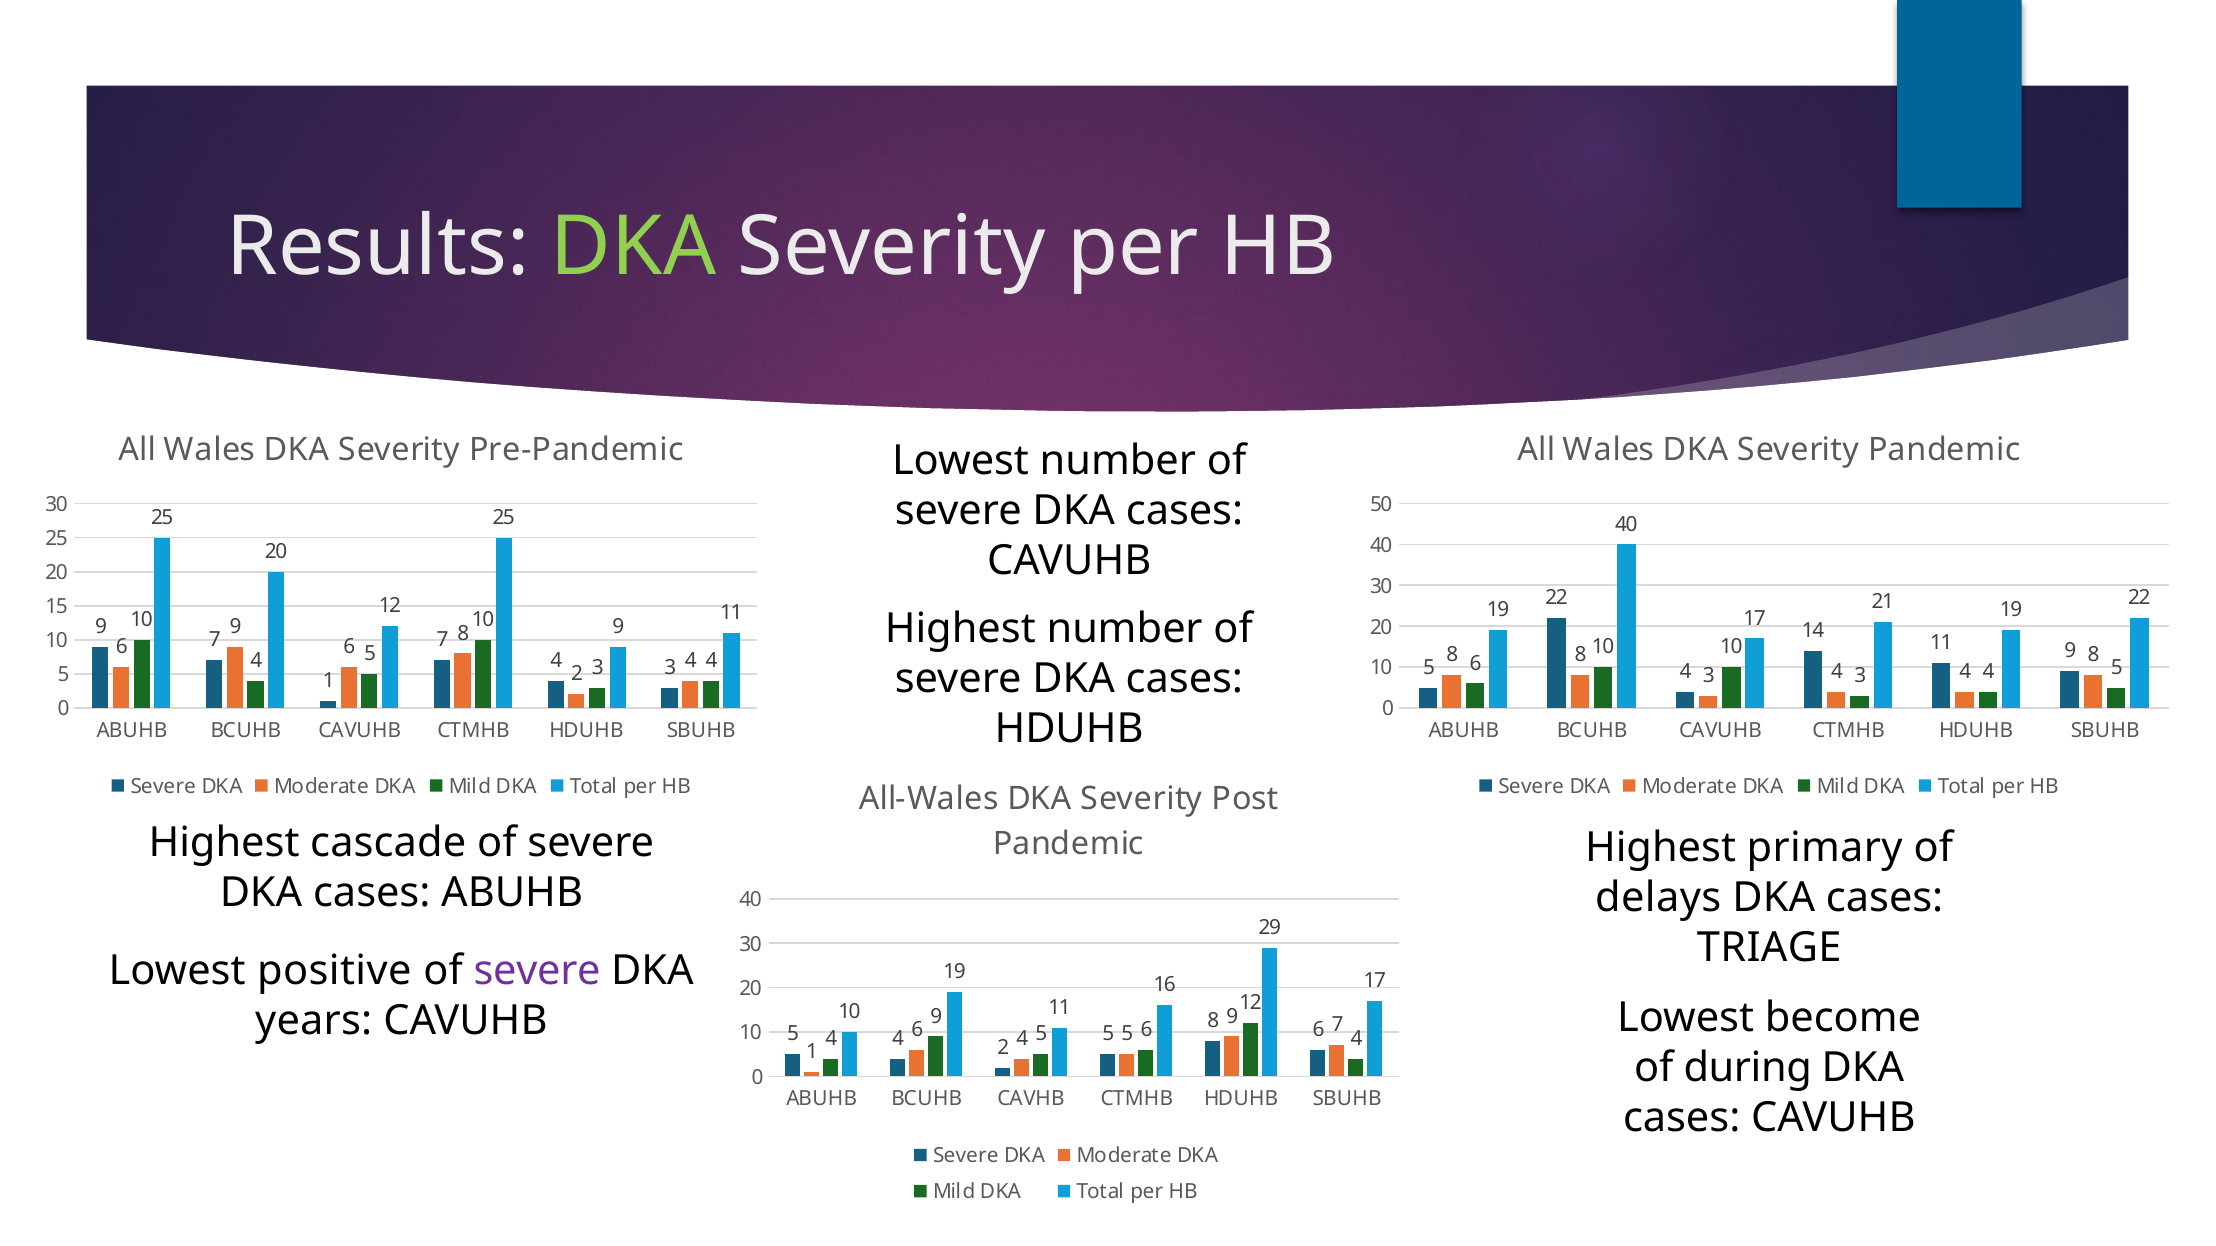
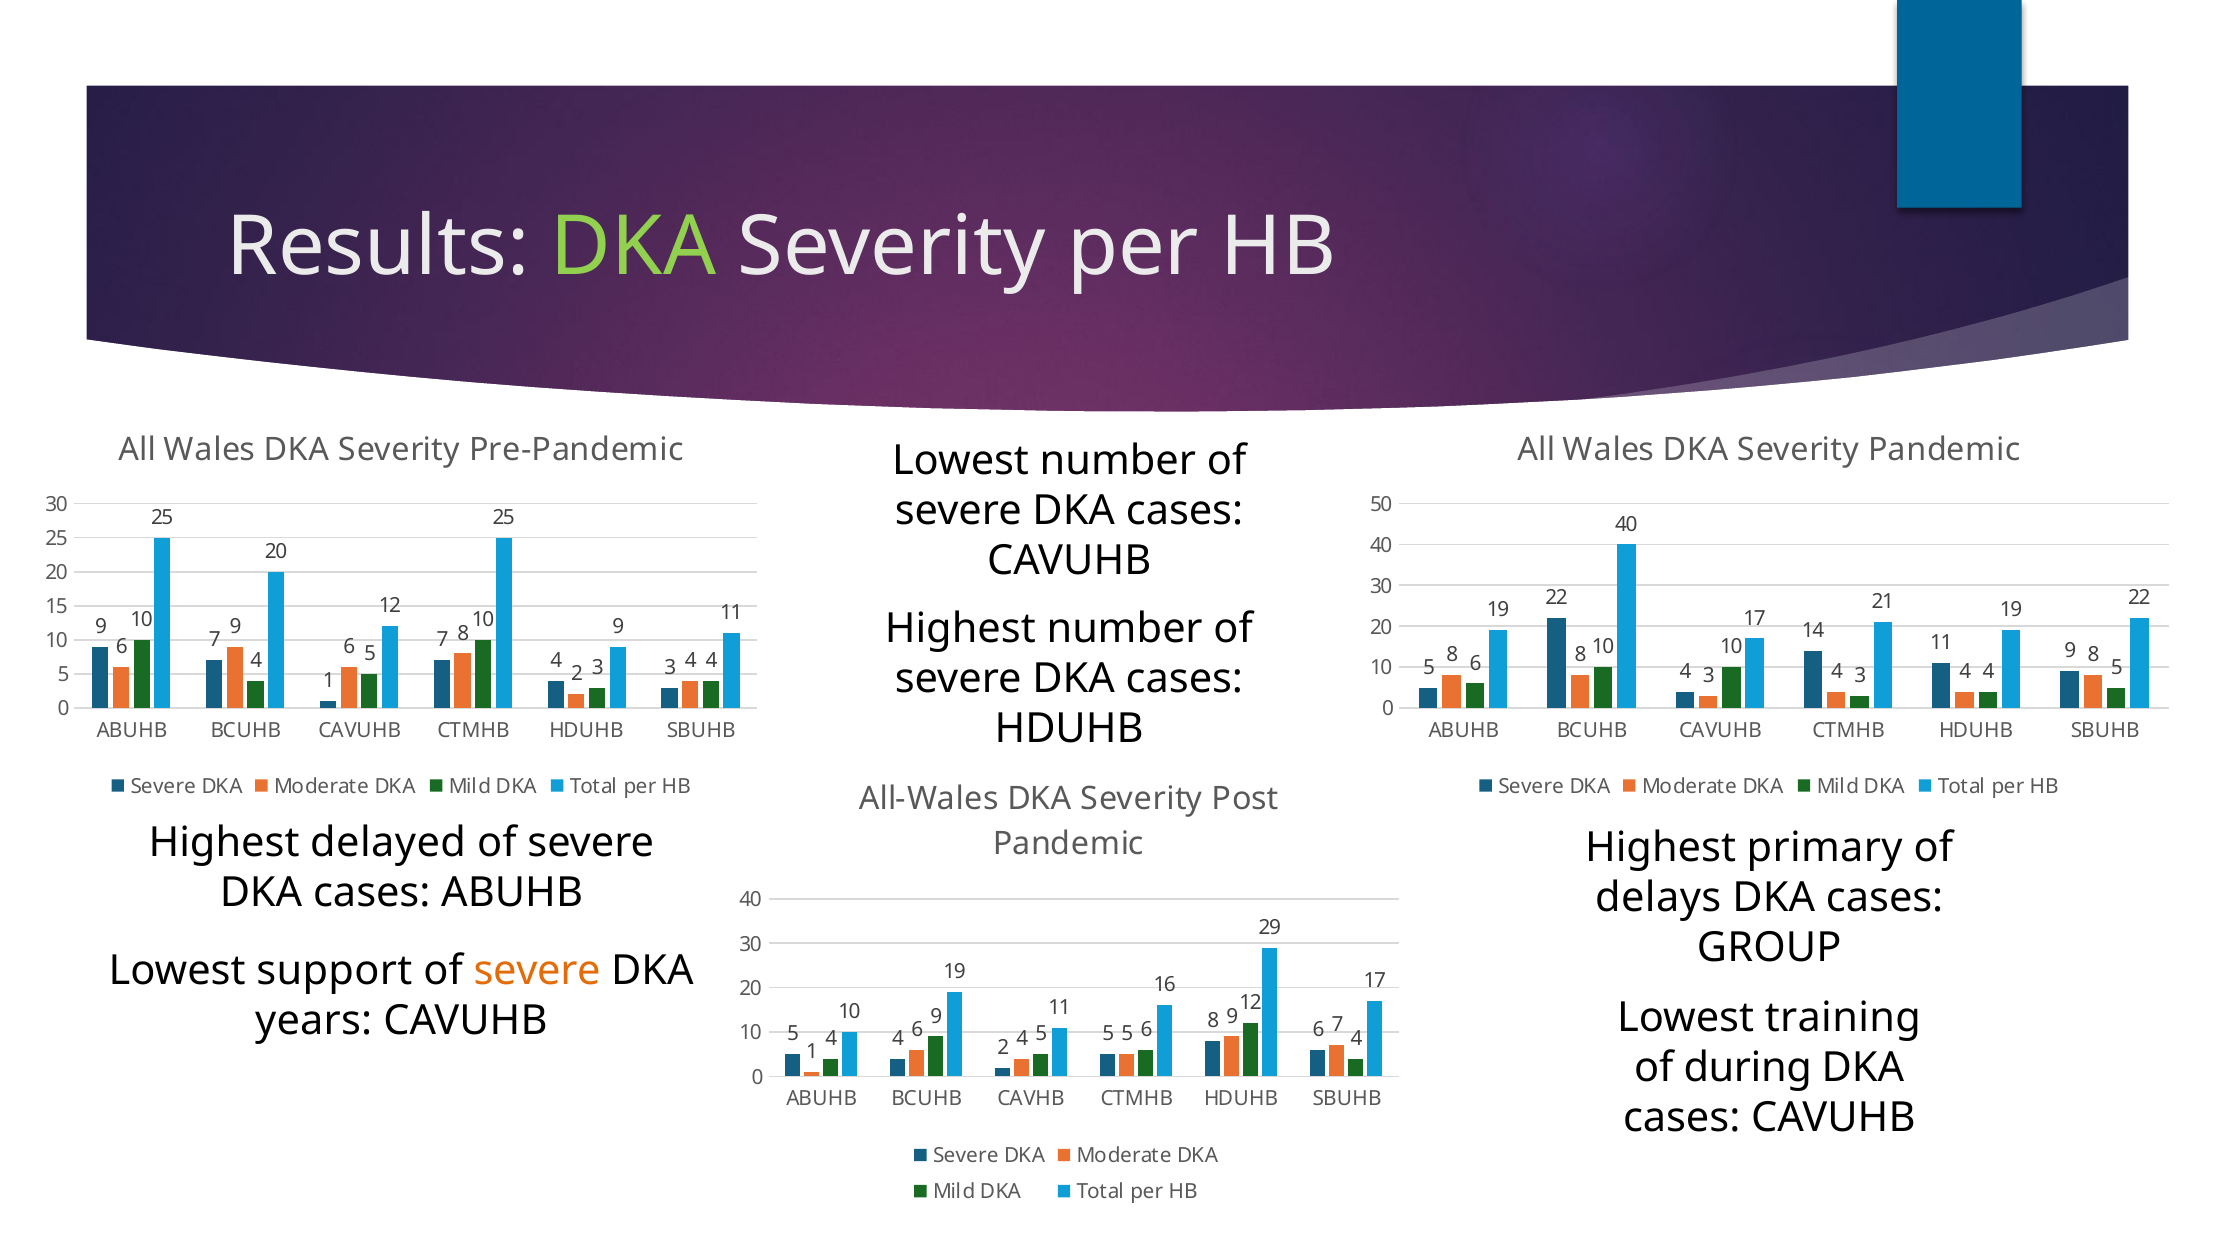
cascade: cascade -> delayed
TRIAGE: TRIAGE -> GROUP
positive: positive -> support
severe at (537, 971) colour: purple -> orange
become: become -> training
